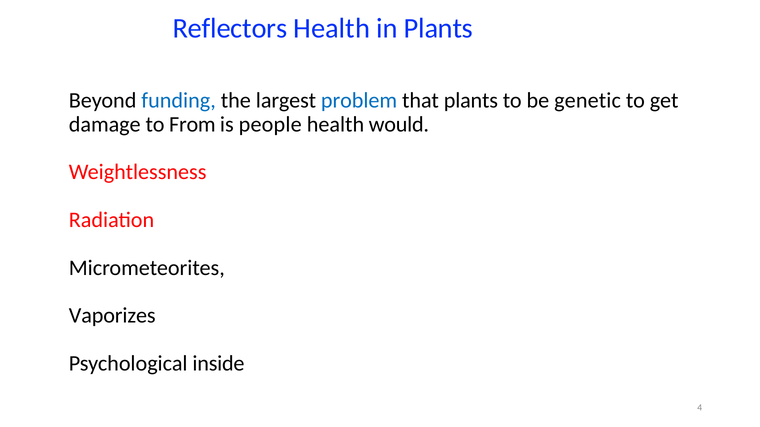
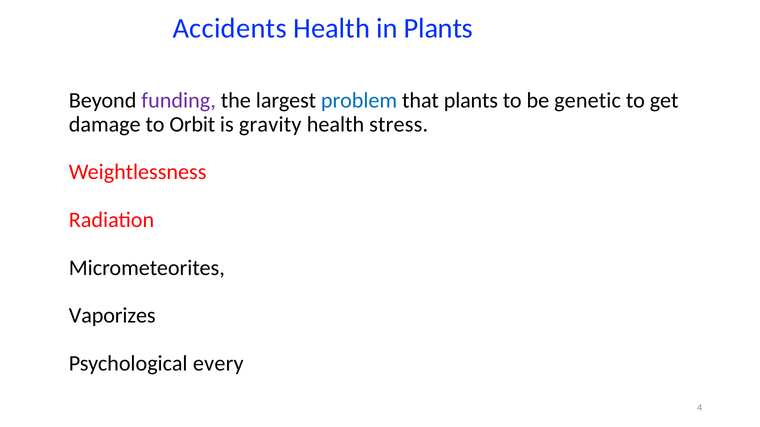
Reflectors: Reflectors -> Accidents
funding colour: blue -> purple
From: From -> Orbit
people: people -> gravity
would: would -> stress
inside: inside -> every
